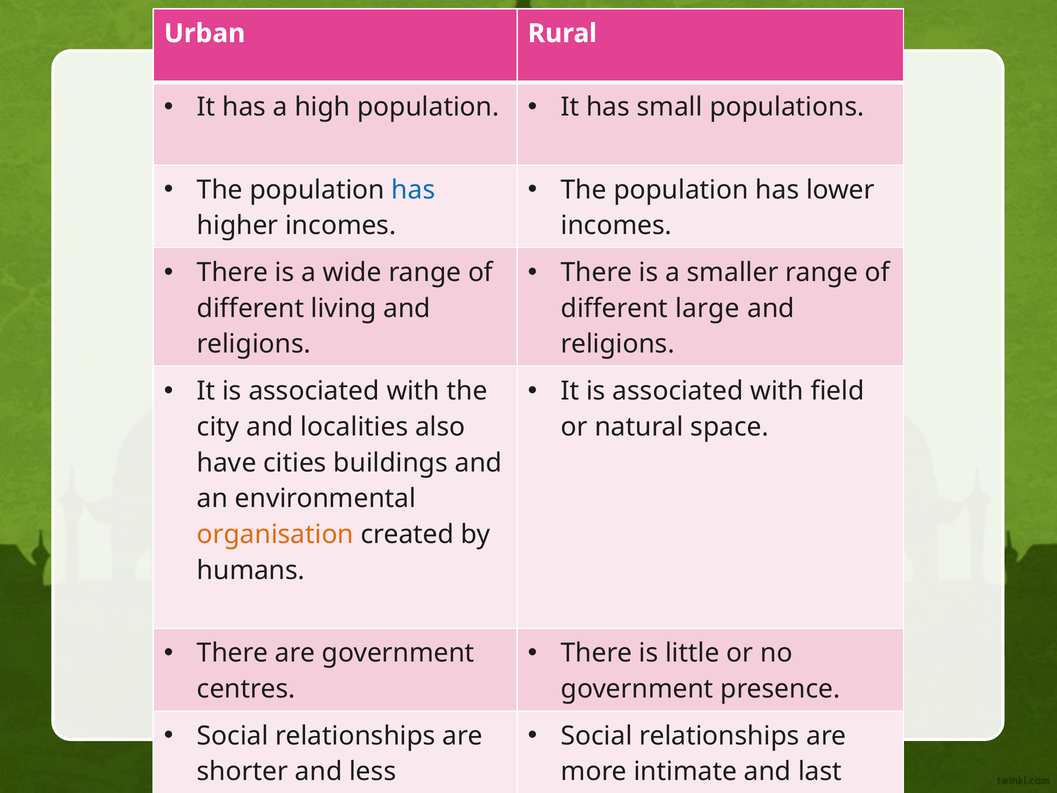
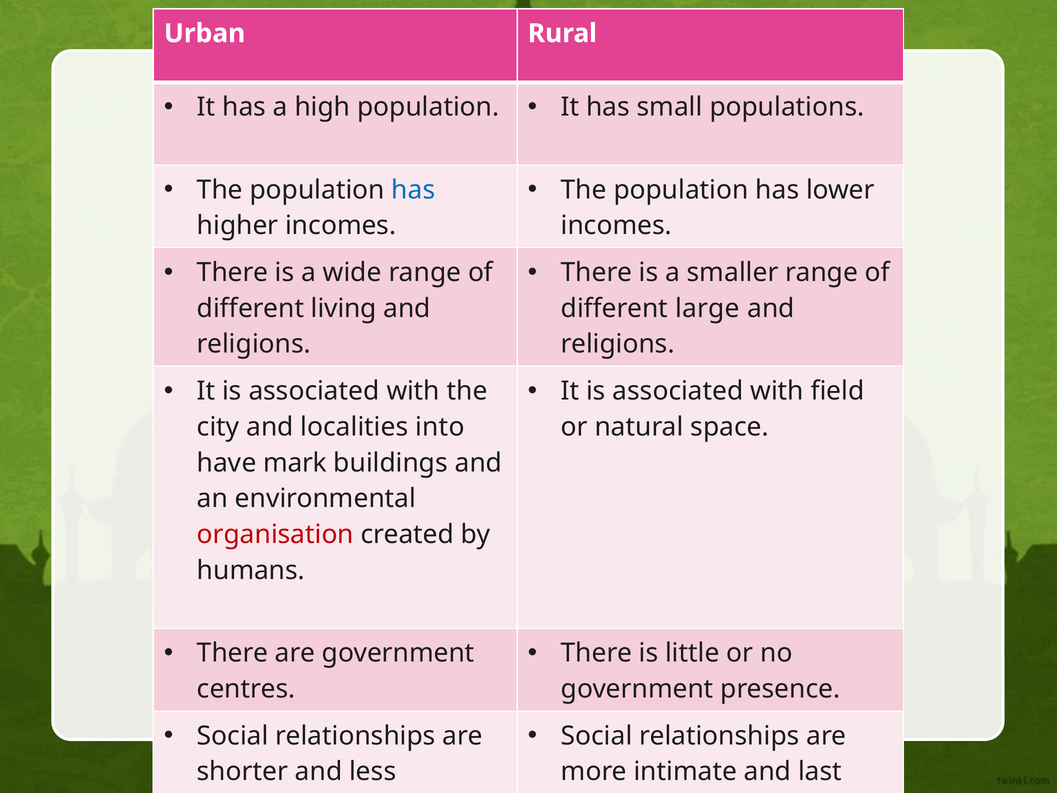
also: also -> into
cities: cities -> mark
organisation colour: orange -> red
